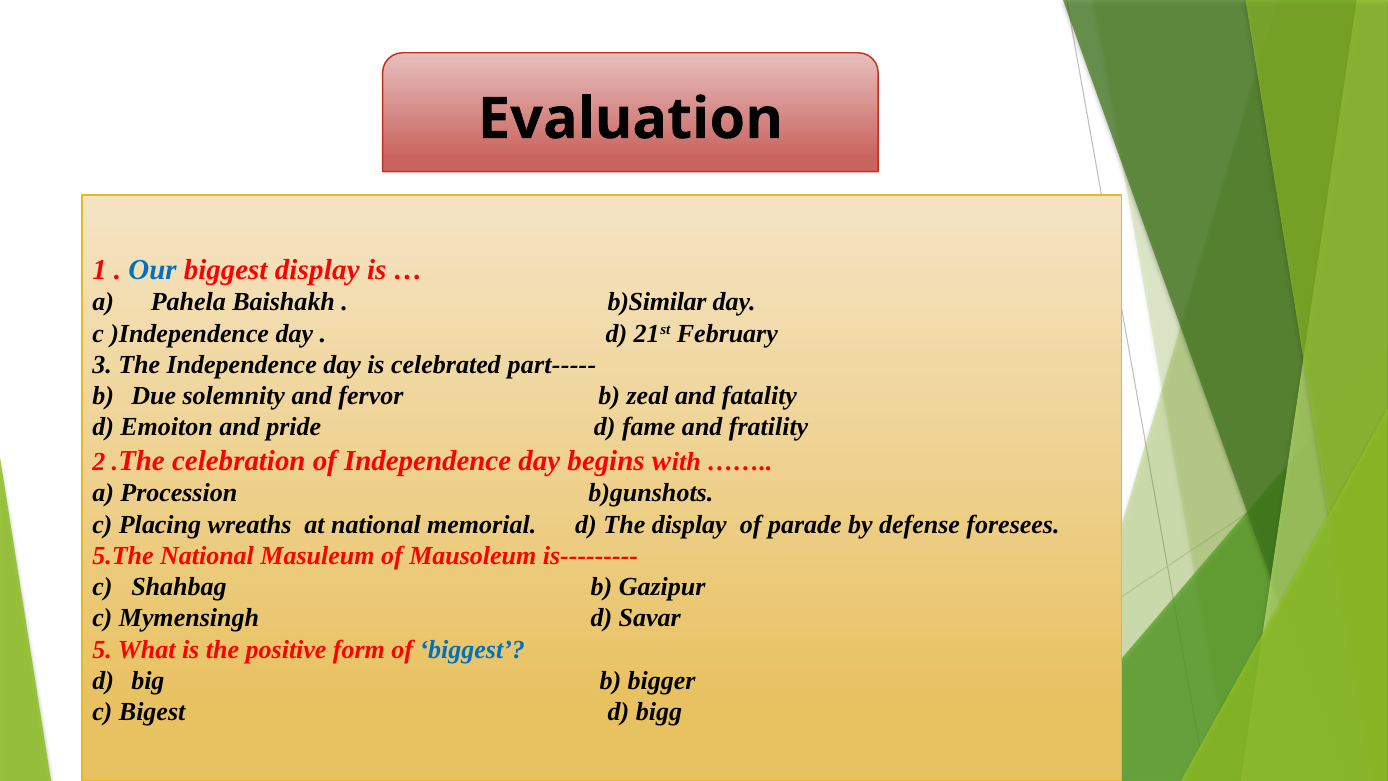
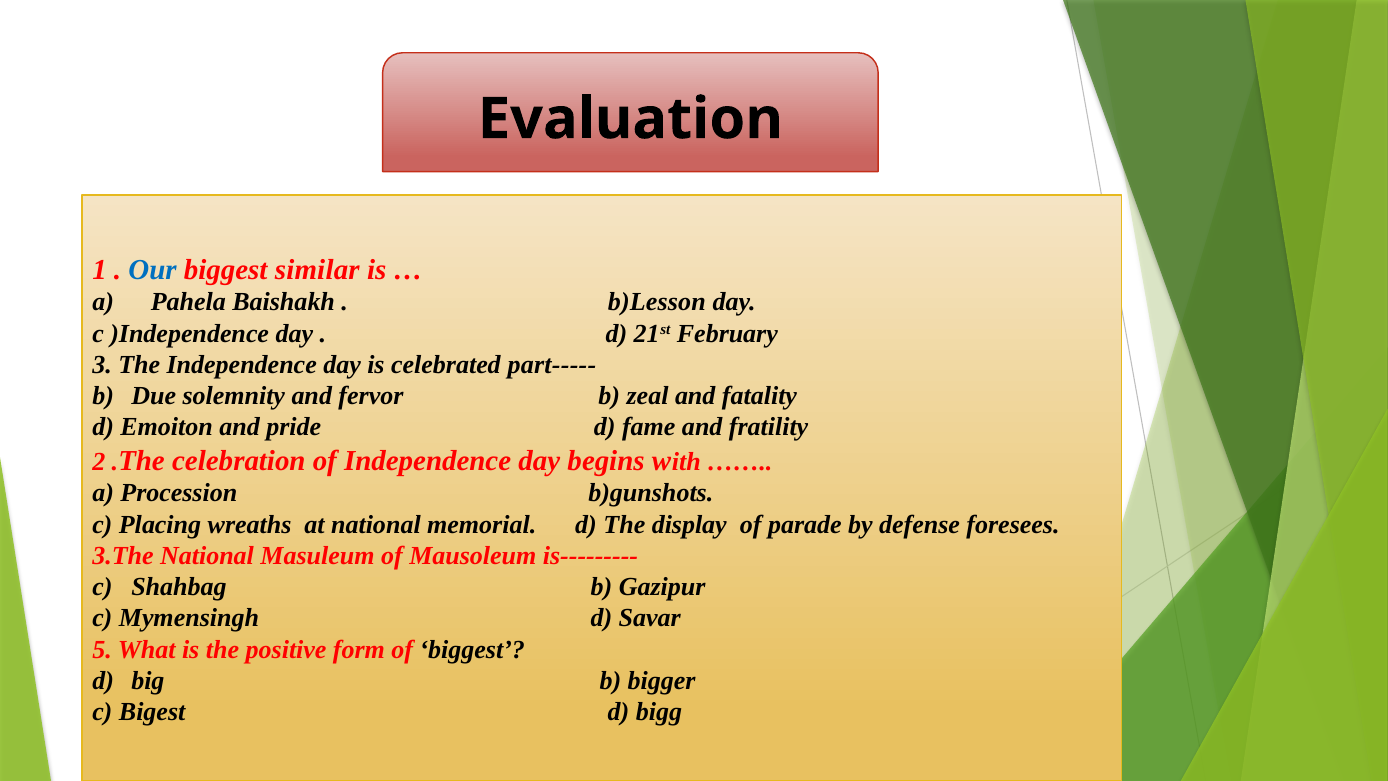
biggest display: display -> similar
b)Similar: b)Similar -> b)Lesson
5.The: 5.The -> 3.The
biggest at (472, 649) colour: blue -> black
